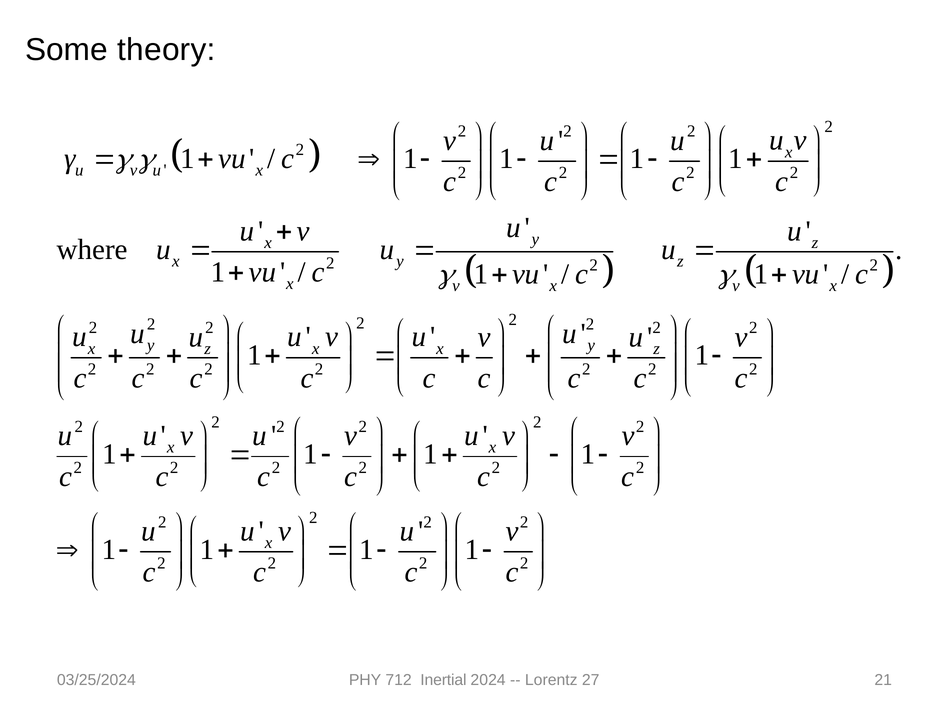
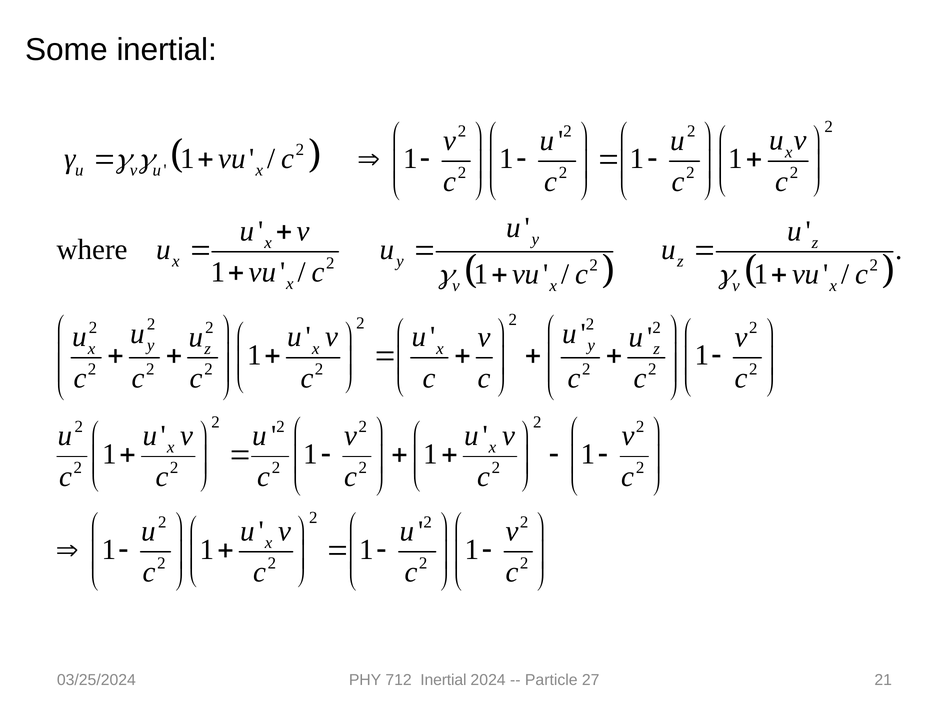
Some theory: theory -> inertial
Lorentz: Lorentz -> Particle
